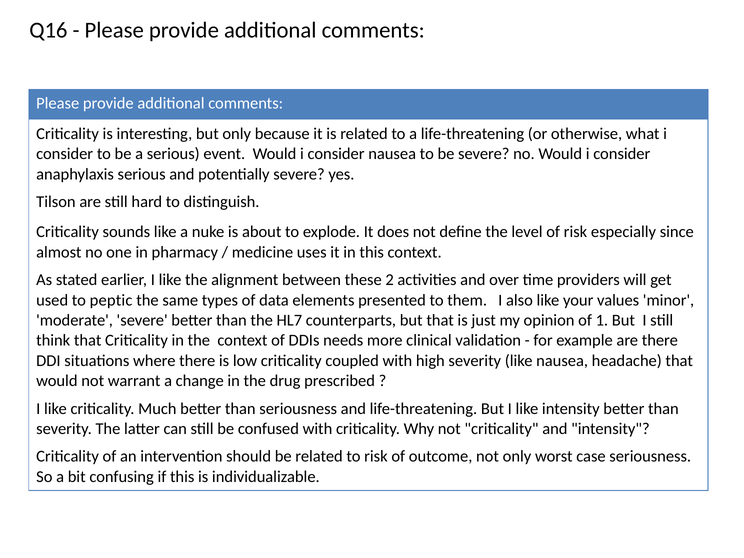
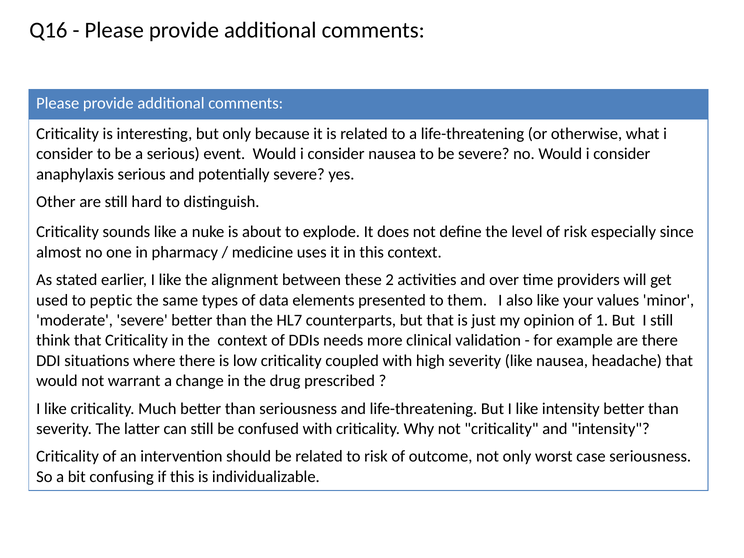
Tilson: Tilson -> Other
